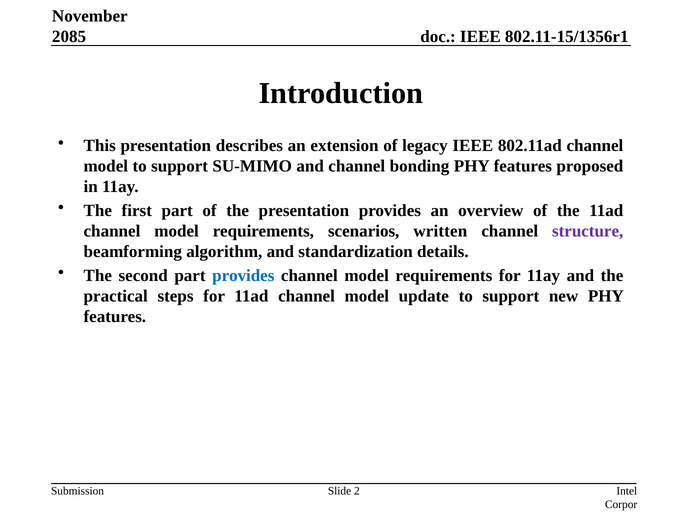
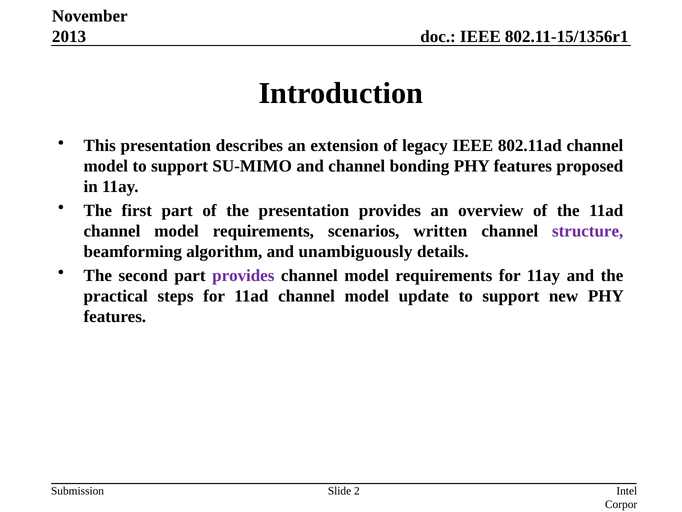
2085: 2085 -> 2013
standardization: standardization -> unambiguously
provides at (243, 275) colour: blue -> purple
